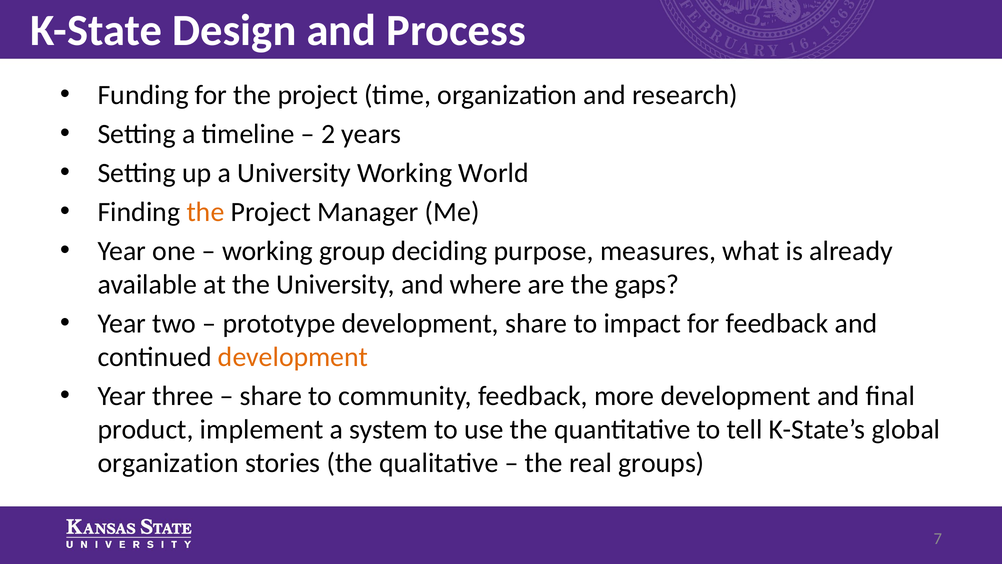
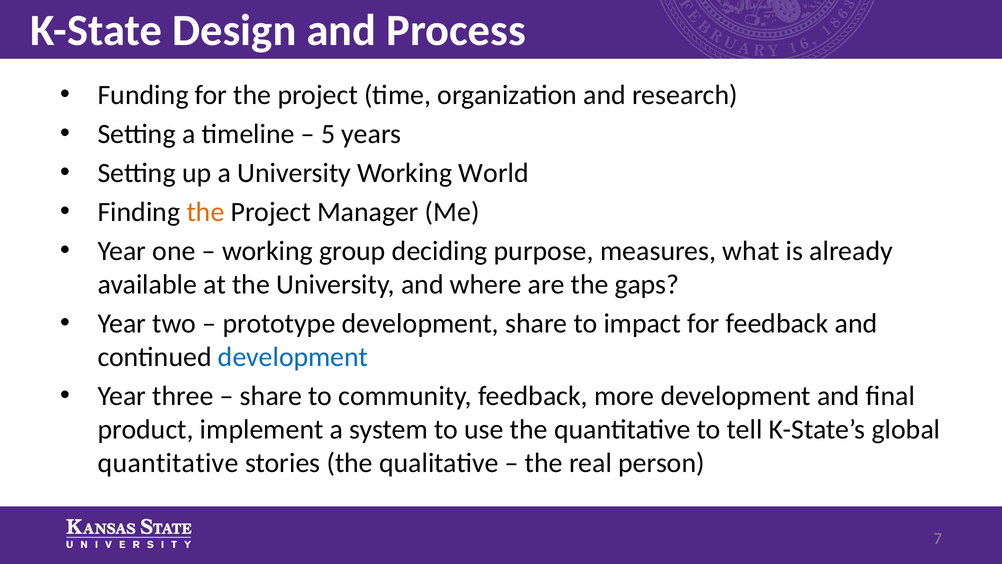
2: 2 -> 5
development at (293, 357) colour: orange -> blue
organization at (168, 463): organization -> quantitative
groups: groups -> person
